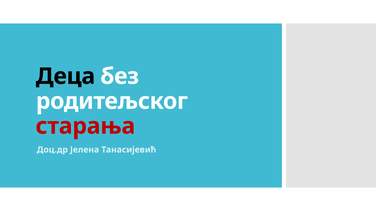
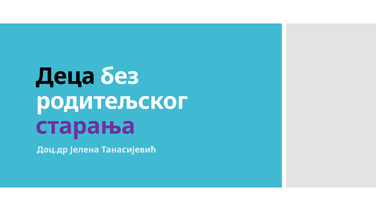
старања colour: red -> purple
